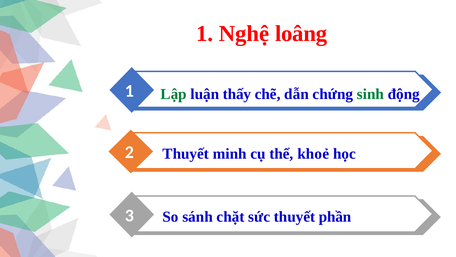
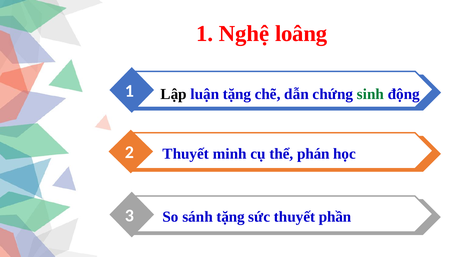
Lập colour: green -> black
luận thấy: thấy -> tặng
khoẻ: khoẻ -> phán
sánh chặt: chặt -> tặng
